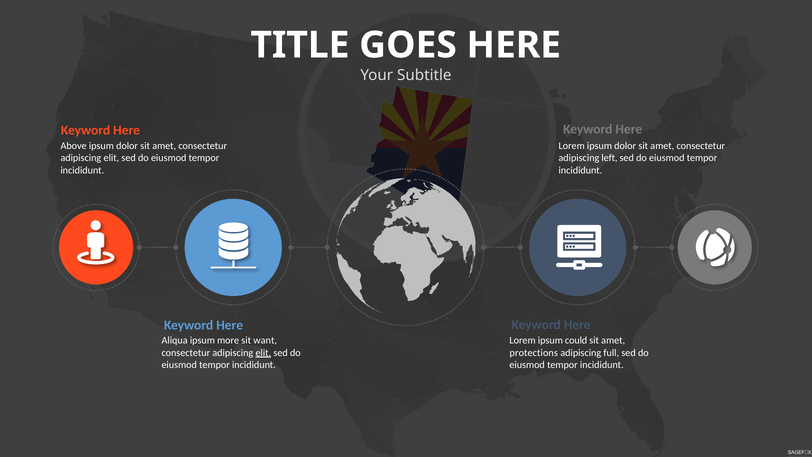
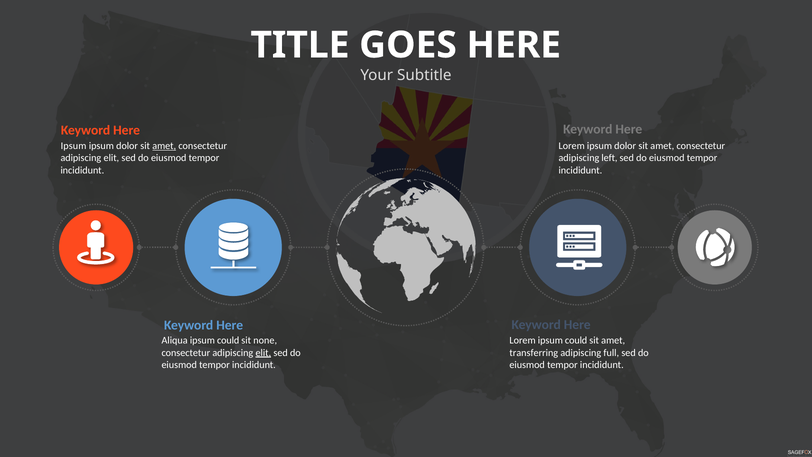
Above at (74, 146): Above -> Ipsum
amet at (164, 146) underline: none -> present
more at (228, 340): more -> could
want: want -> none
protections: protections -> transferring
